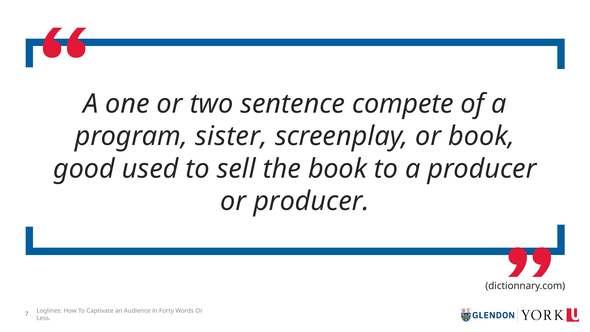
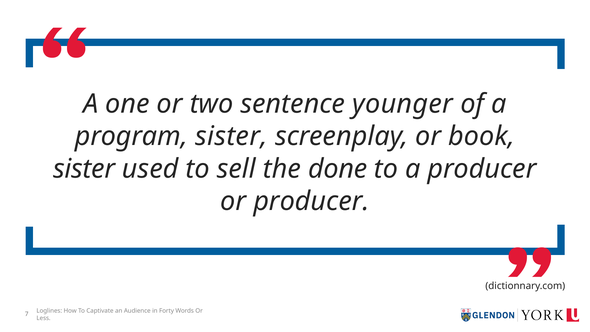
compete: compete -> younger
good at (84, 169): good -> sister
the book: book -> done
